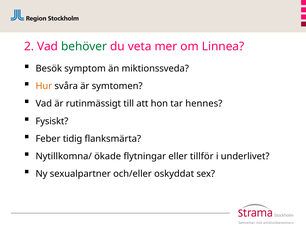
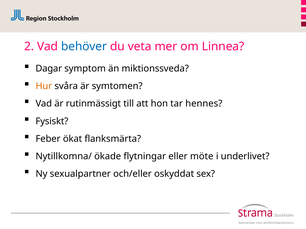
behöver colour: green -> blue
Besök: Besök -> Dagar
tidig: tidig -> ökat
tillför: tillför -> möte
